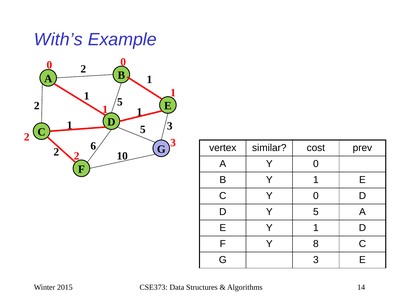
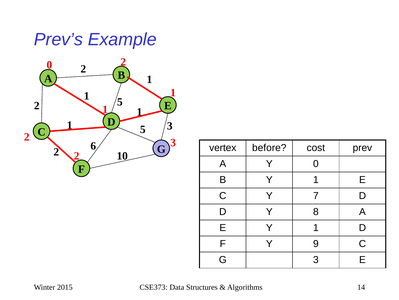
With’s: With’s -> Prev’s
0 0: 0 -> 2
similar: similar -> before
C Y 0: 0 -> 7
Y 5: 5 -> 8
8: 8 -> 9
